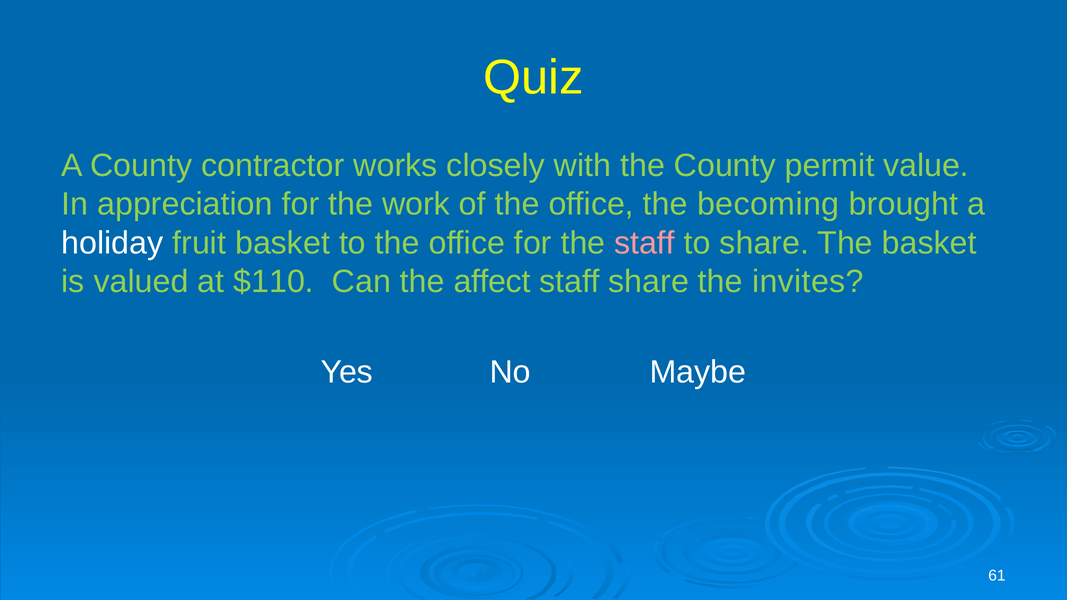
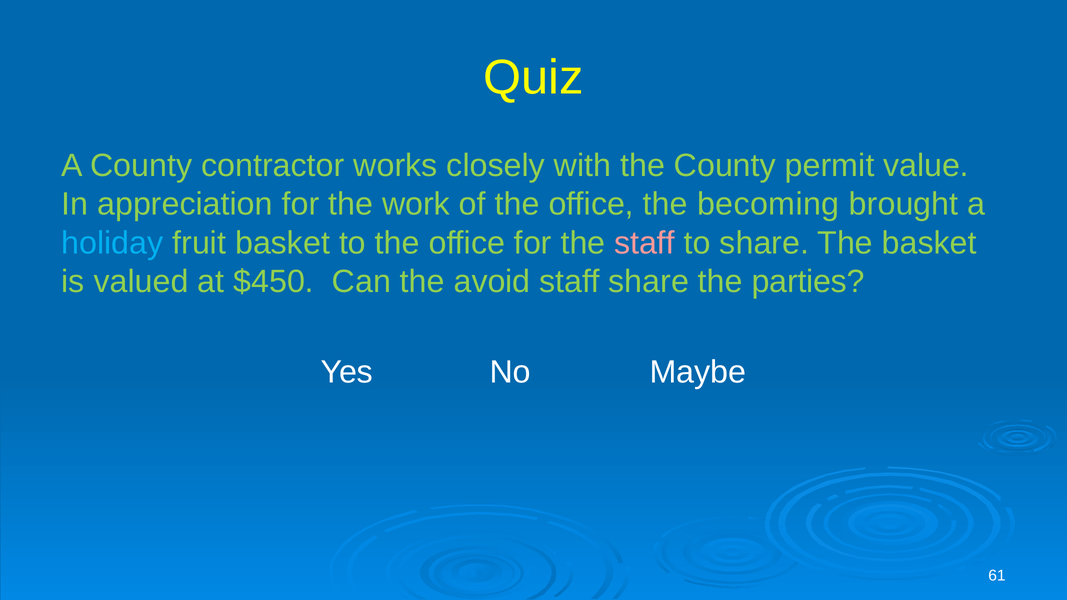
holiday colour: white -> light blue
$110: $110 -> $450
affect: affect -> avoid
invites: invites -> parties
